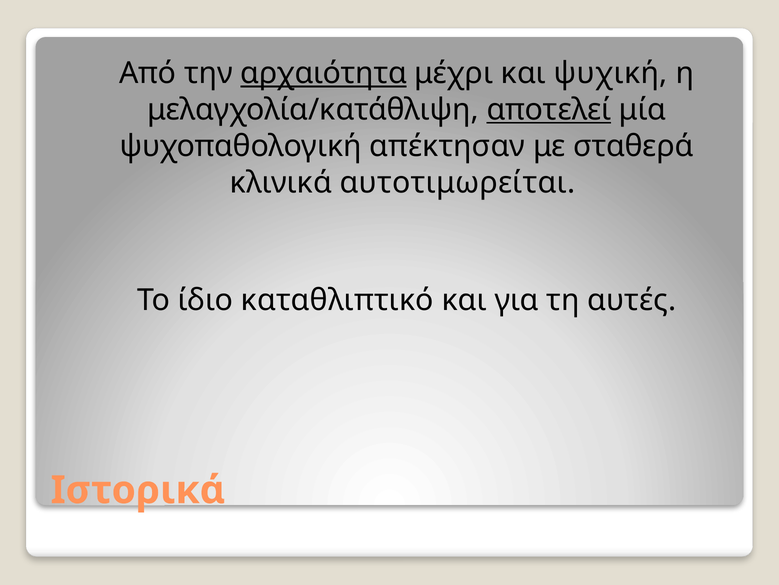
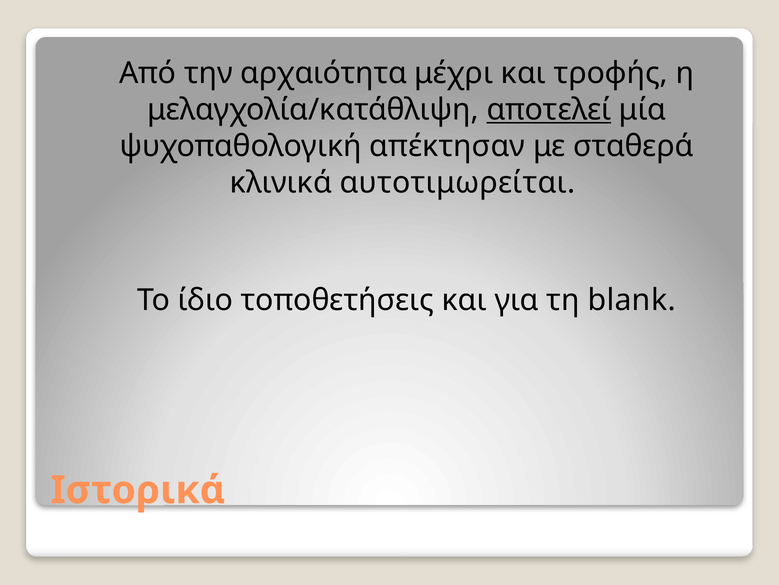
αρχαιότητα underline: present -> none
ψυχική: ψυχική -> τροφής
καταθλιπτικό: καταθλιπτικό -> τοποθετήσεις
αυτές: αυτές -> blank
